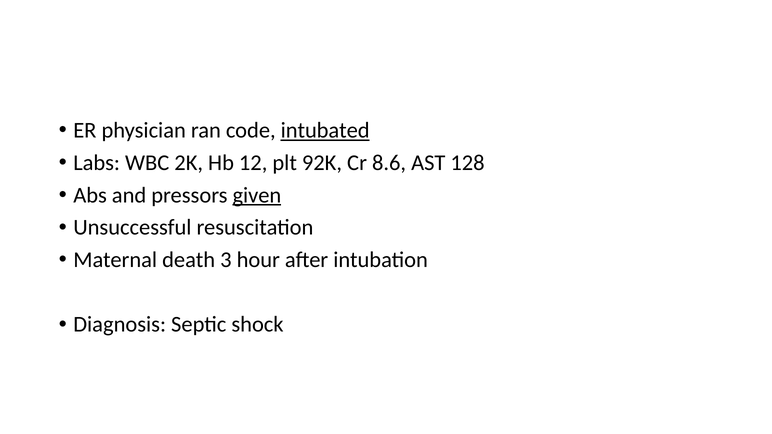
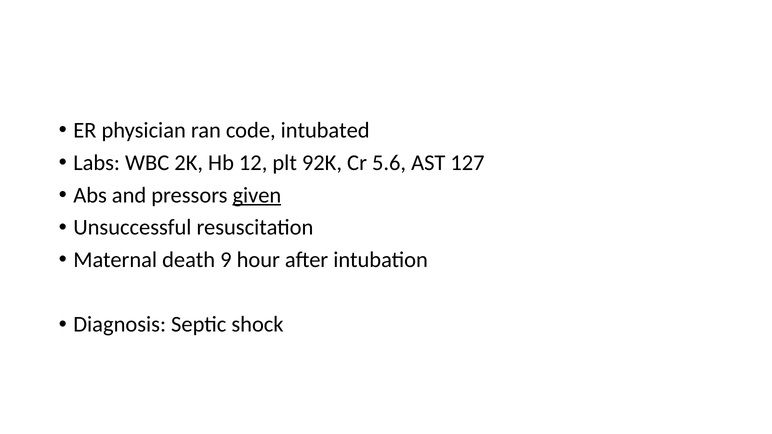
intubated underline: present -> none
8.6: 8.6 -> 5.6
128: 128 -> 127
3: 3 -> 9
